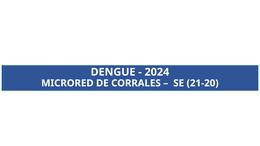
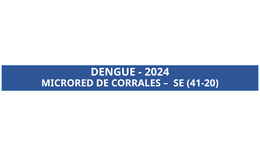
21-20: 21-20 -> 41-20
